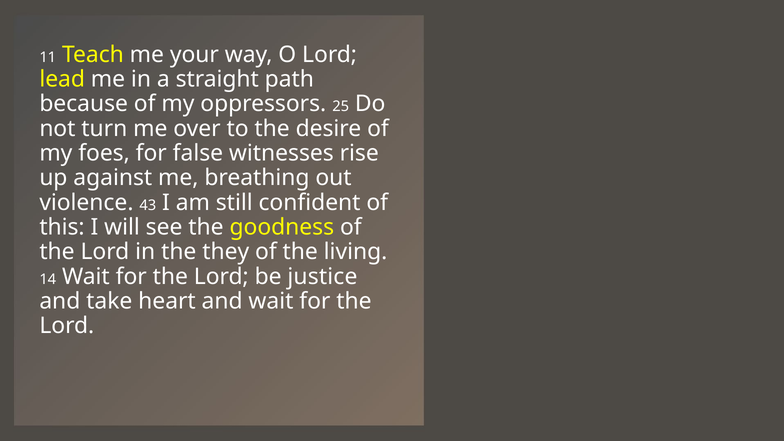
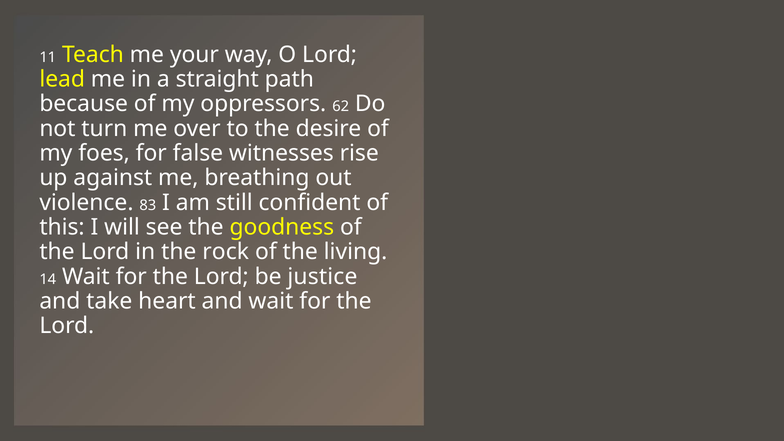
25: 25 -> 62
43: 43 -> 83
they: they -> rock
